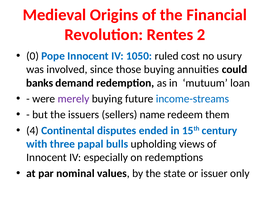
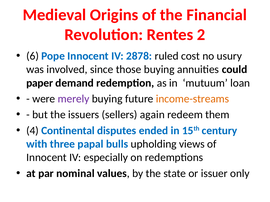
0: 0 -> 6
1050: 1050 -> 2878
banks: banks -> paper
income-streams colour: blue -> orange
name: name -> again
